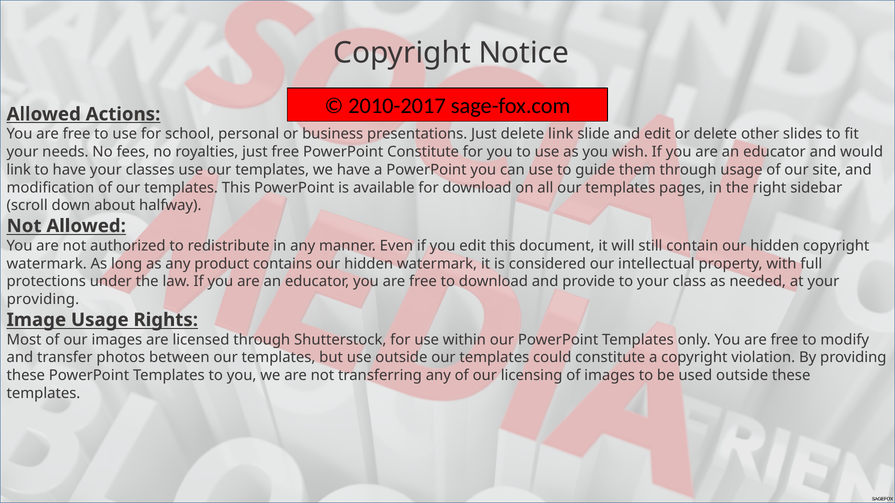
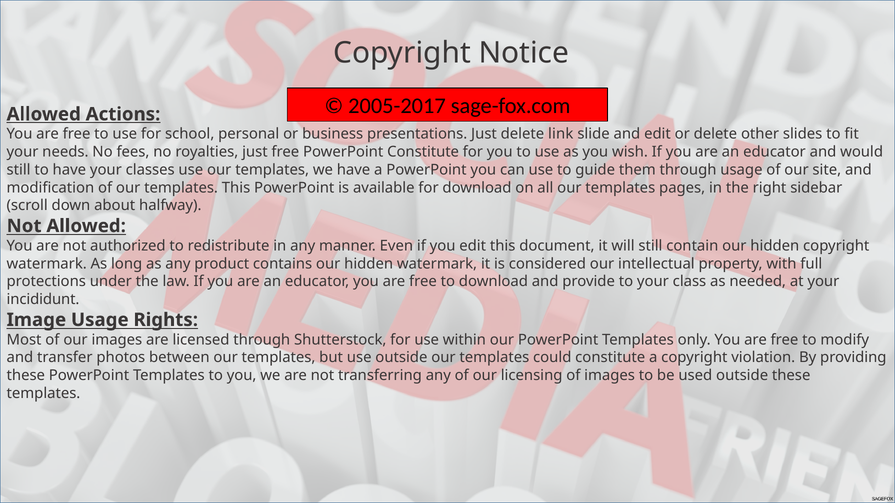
2010-2017: 2010-2017 -> 2005-2017
link at (19, 170): link -> still
providing at (43, 300): providing -> incididunt
